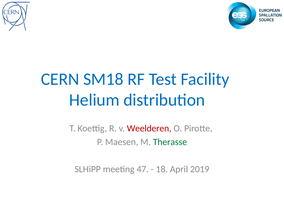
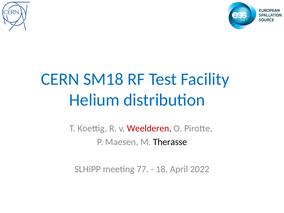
Therasse colour: green -> black
47: 47 -> 77
2019: 2019 -> 2022
